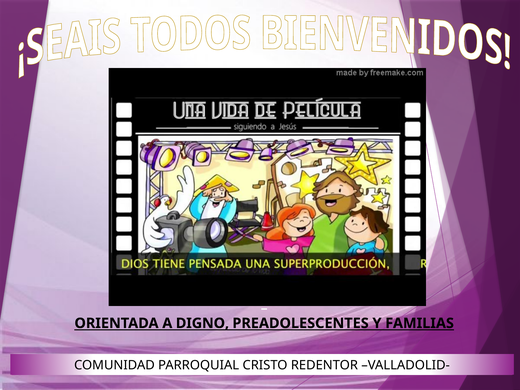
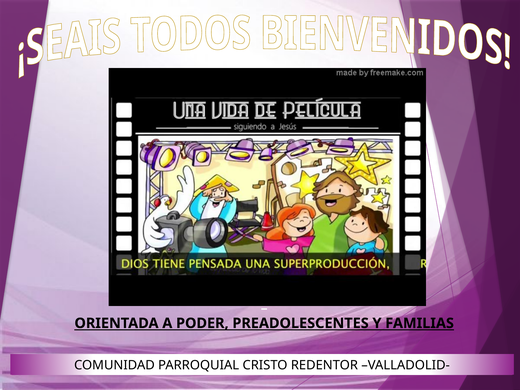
DIGNO: DIGNO -> PODER
